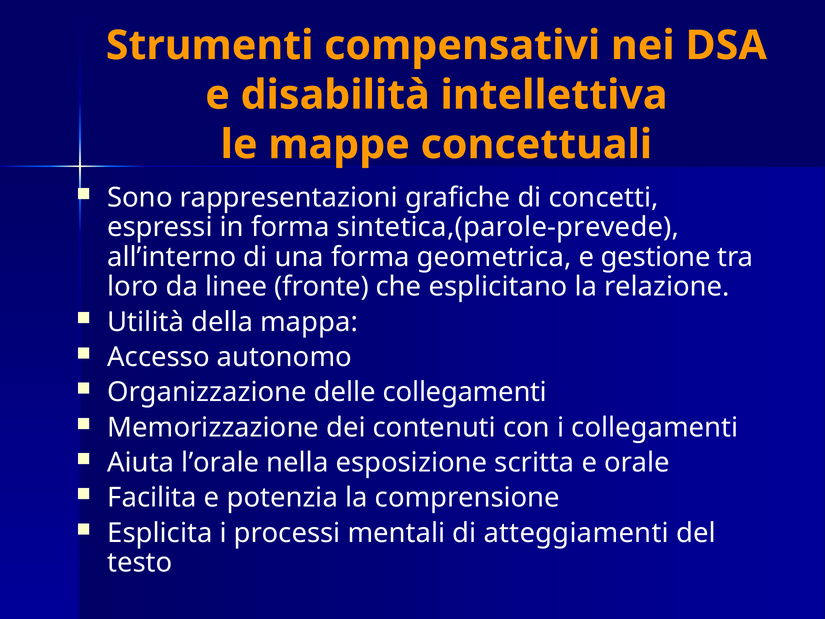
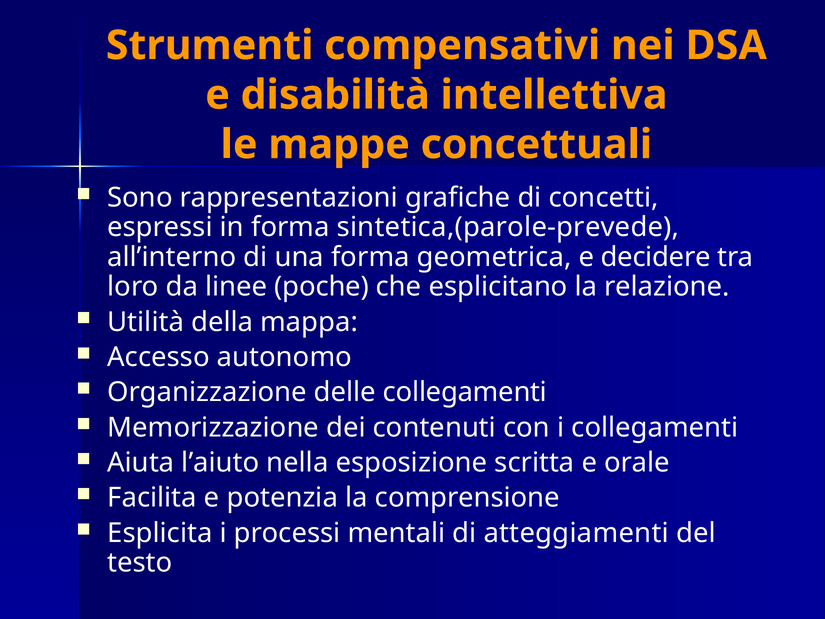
gestione: gestione -> decidere
fronte: fronte -> poche
l’orale: l’orale -> l’aiuto
